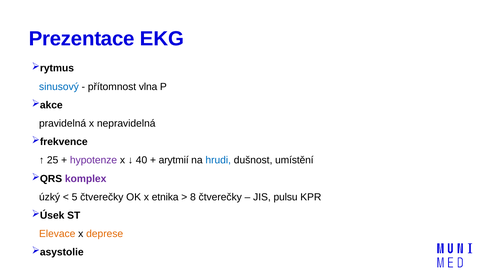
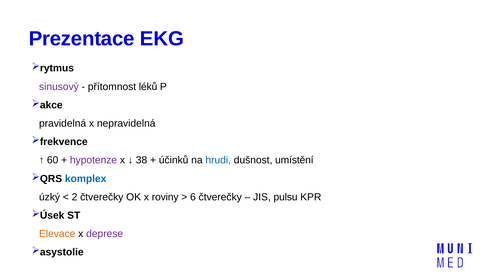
sinusový colour: blue -> purple
vlna: vlna -> léků
25: 25 -> 60
40: 40 -> 38
arytmií: arytmií -> účinků
komplex colour: purple -> blue
5: 5 -> 2
etnika: etnika -> roviny
8: 8 -> 6
deprese colour: orange -> purple
